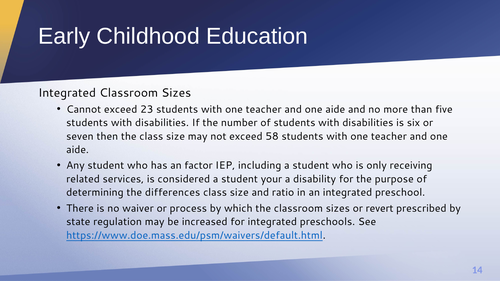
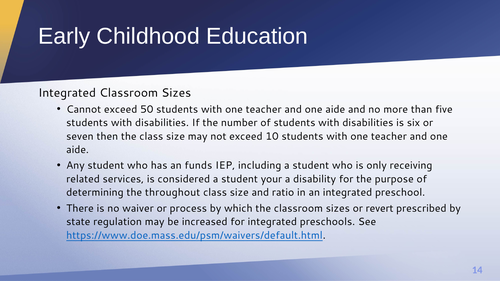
23: 23 -> 50
58: 58 -> 10
factor: factor -> funds
differences: differences -> throughout
